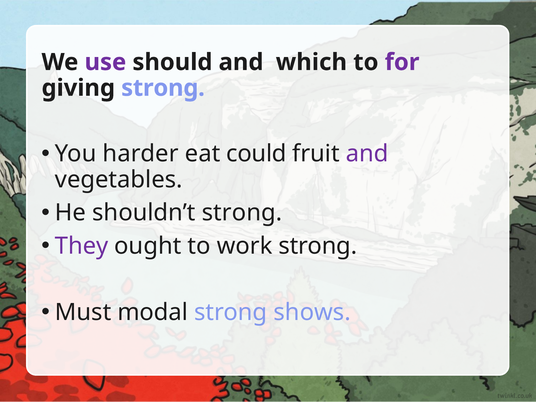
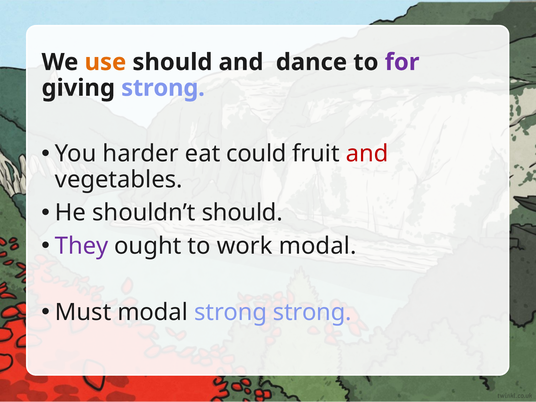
use colour: purple -> orange
which: which -> dance
and at (367, 154) colour: purple -> red
shouldn’t strong: strong -> should
work strong: strong -> modal
strong shows: shows -> strong
